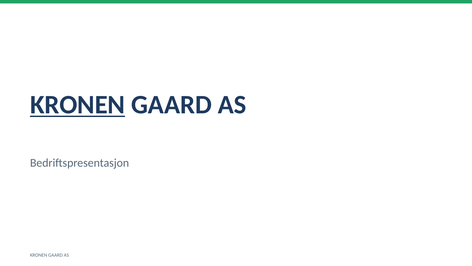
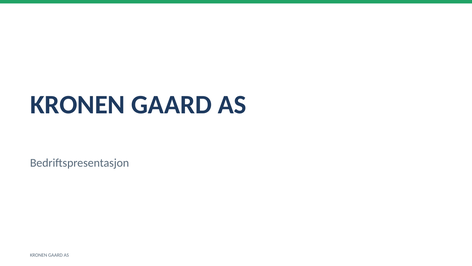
KRONEN at (78, 105) underline: present -> none
